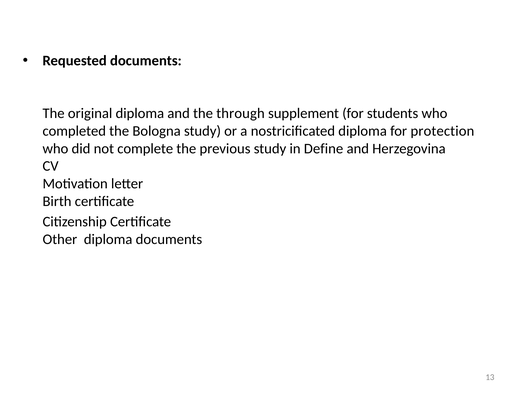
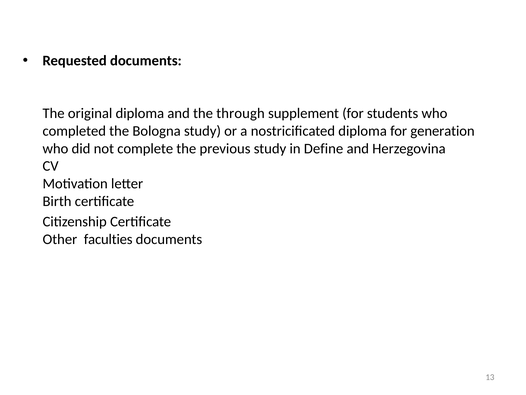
protection: protection -> generation
Other diploma: diploma -> faculties
